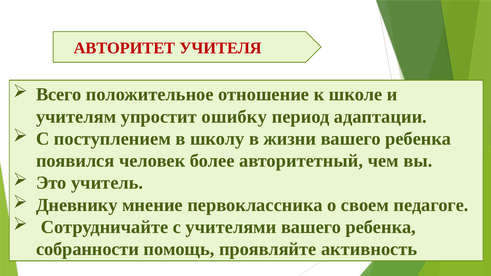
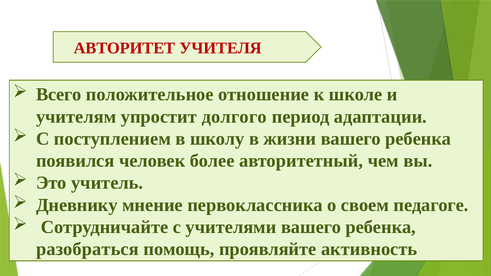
ошибку: ошибку -> долгого
собранности: собранности -> разобраться
